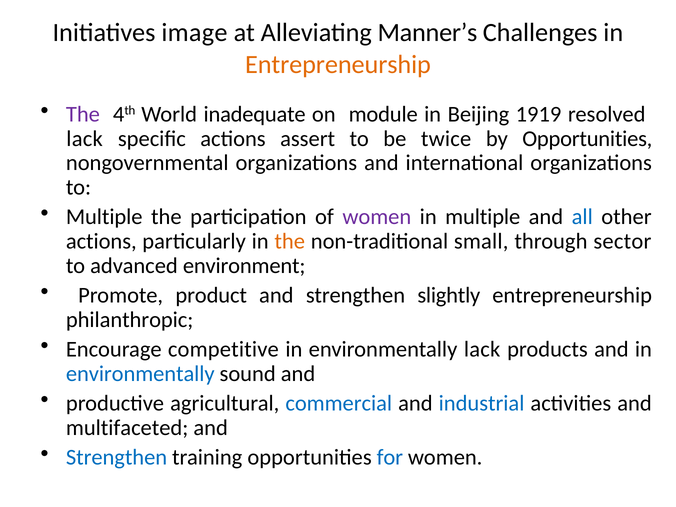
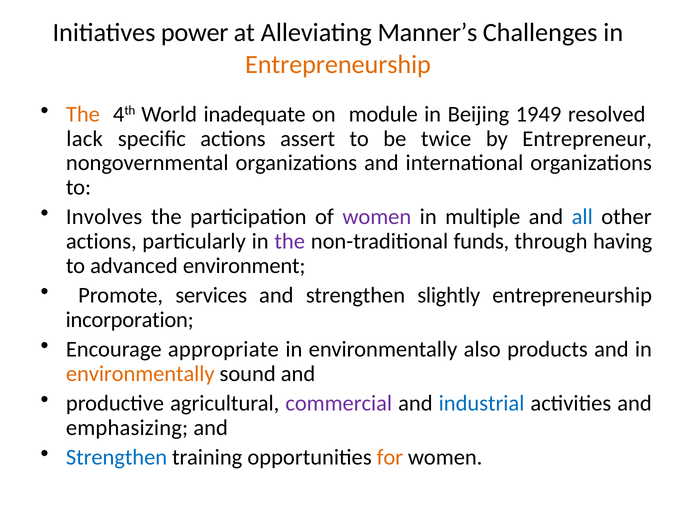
image: image -> power
The at (83, 114) colour: purple -> orange
1919: 1919 -> 1949
by Opportunities: Opportunities -> Entrepreneur
Multiple at (104, 217): Multiple -> Involves
the at (290, 241) colour: orange -> purple
small: small -> funds
sector: sector -> having
product: product -> services
philanthropic: philanthropic -> incorporation
competitive: competitive -> appropriate
environmentally lack: lack -> also
environmentally at (140, 374) colour: blue -> orange
commercial colour: blue -> purple
multifaceted: multifaceted -> emphasizing
for colour: blue -> orange
